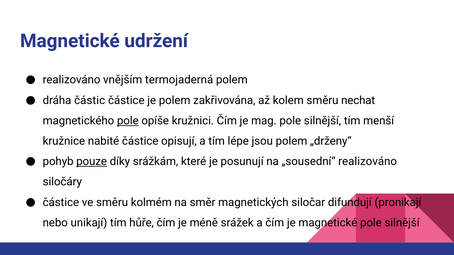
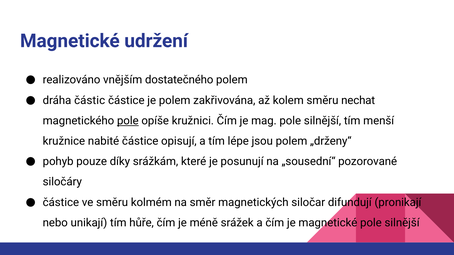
termojaderná: termojaderná -> dostatečného
pouze underline: present -> none
„sousední“ realizováno: realizováno -> pozorované
